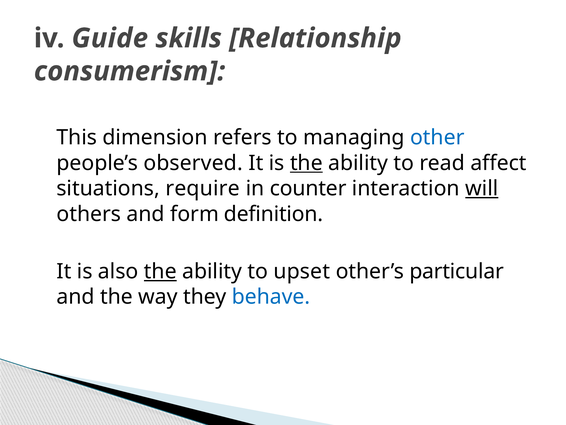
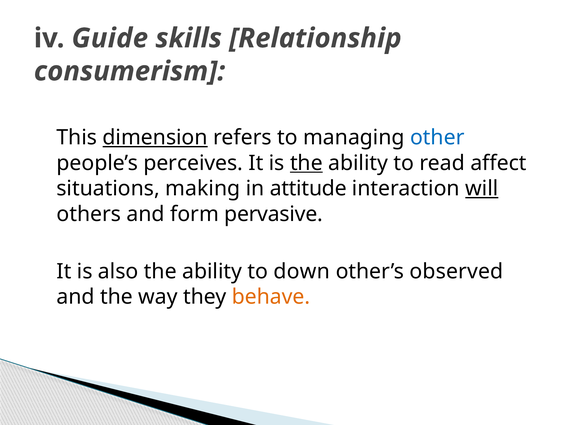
dimension underline: none -> present
observed: observed -> perceives
require: require -> making
counter: counter -> attitude
definition: definition -> pervasive
the at (160, 271) underline: present -> none
upset: upset -> down
particular: particular -> observed
behave colour: blue -> orange
